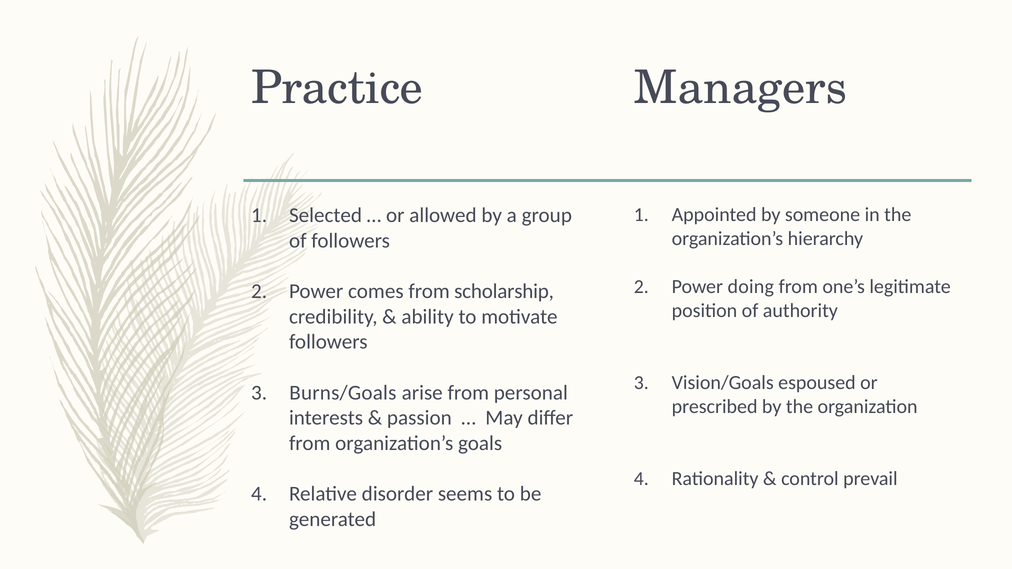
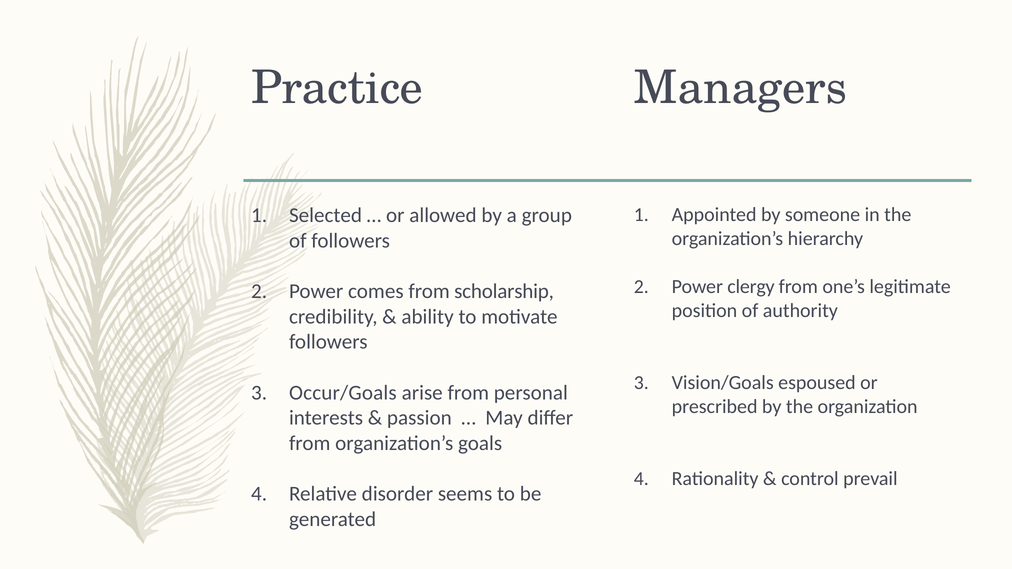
doing: doing -> clergy
Burns/Goals: Burns/Goals -> Occur/Goals
